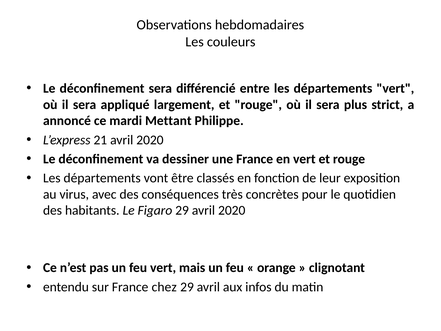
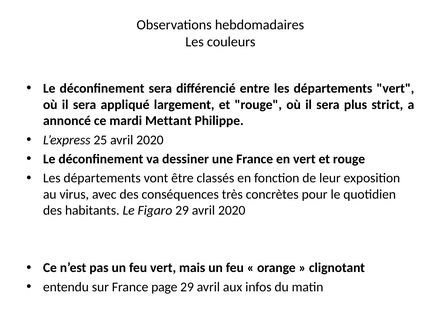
21: 21 -> 25
chez: chez -> page
